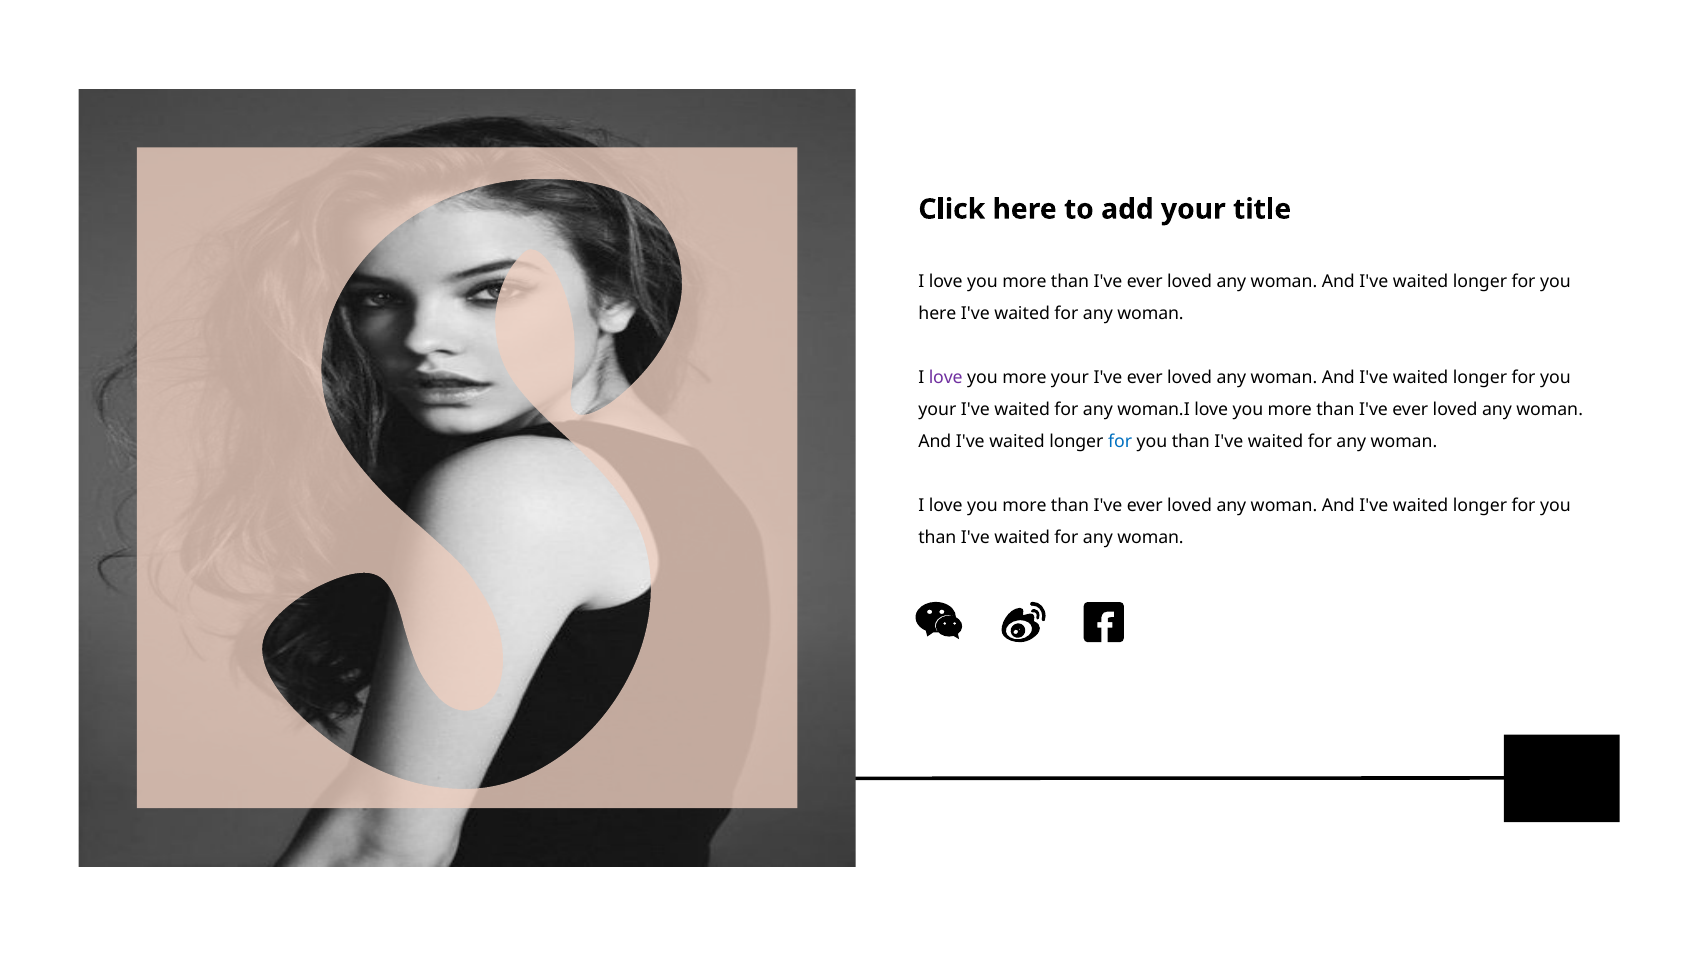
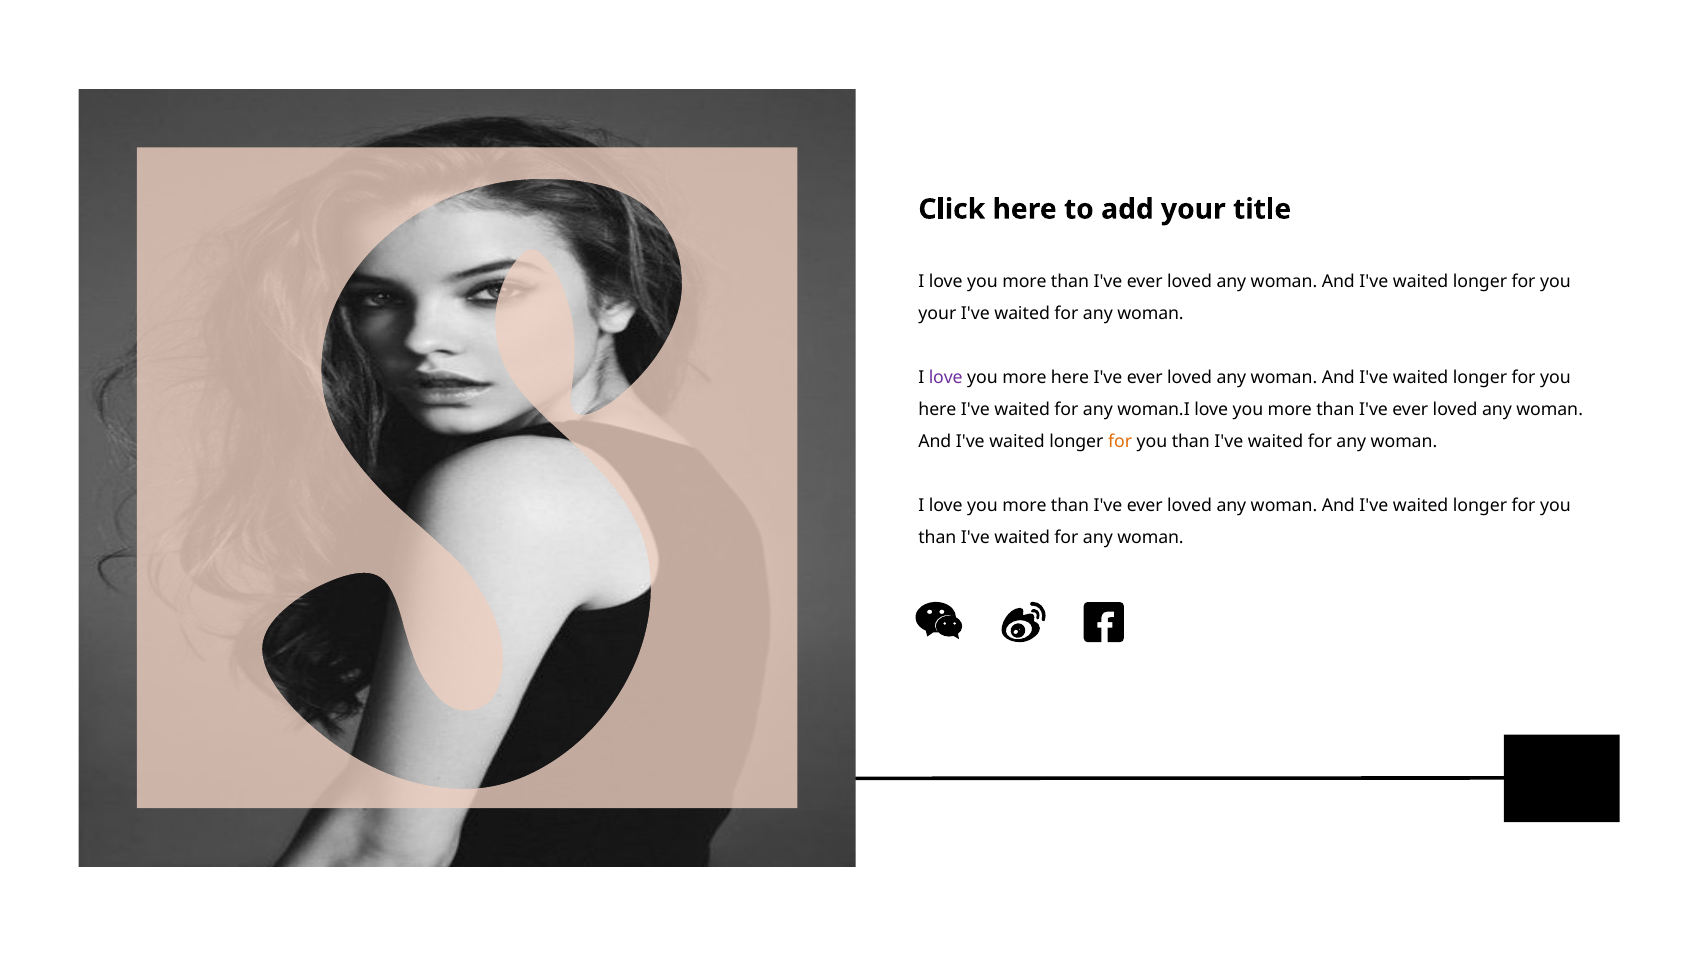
here at (937, 314): here -> your
more your: your -> here
your at (937, 410): your -> here
for at (1120, 441) colour: blue -> orange
